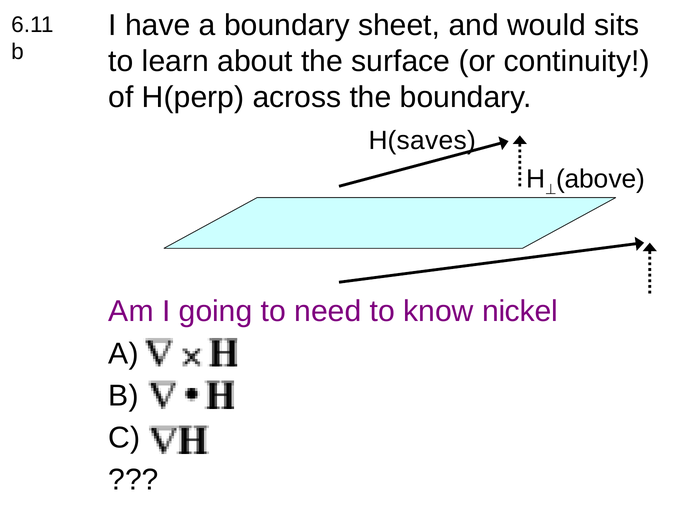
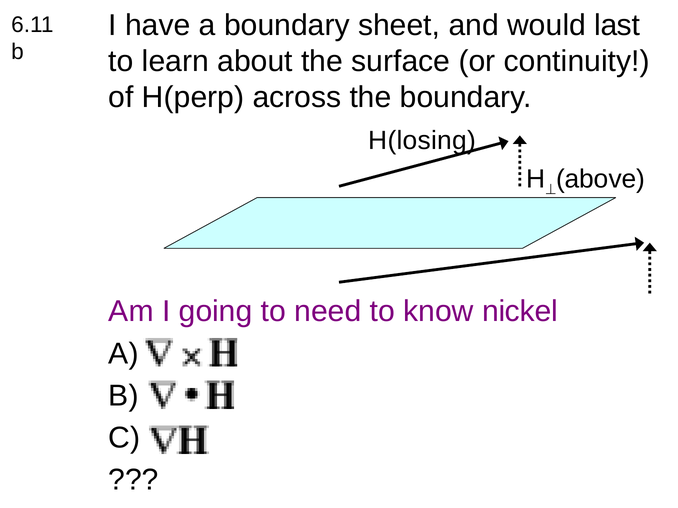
sits: sits -> last
H(saves: H(saves -> H(losing
